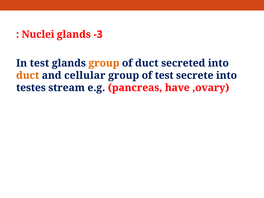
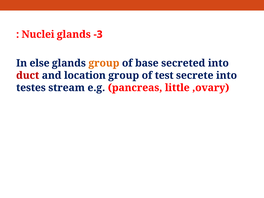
In test: test -> else
of duct: duct -> base
duct at (28, 75) colour: orange -> red
cellular: cellular -> location
have: have -> little
